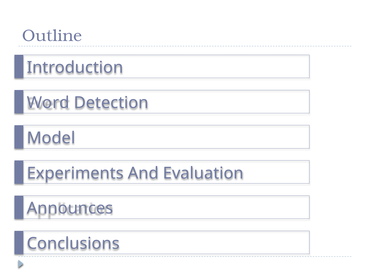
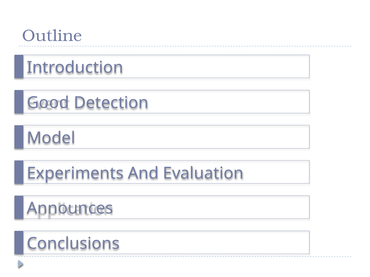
Word: Word -> Good
